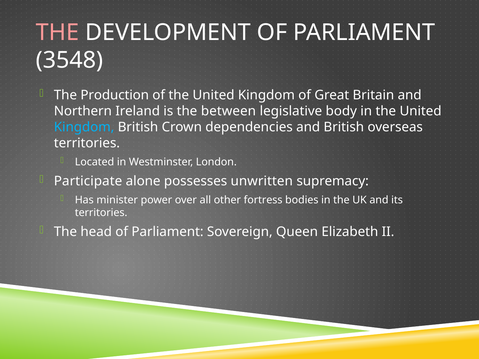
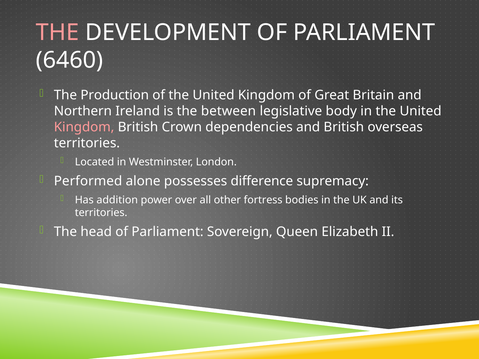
3548: 3548 -> 6460
Kingdom at (84, 127) colour: light blue -> pink
Participate: Participate -> Performed
unwritten: unwritten -> difference
minister: minister -> addition
